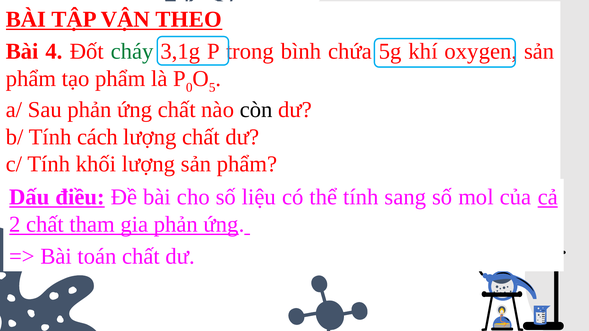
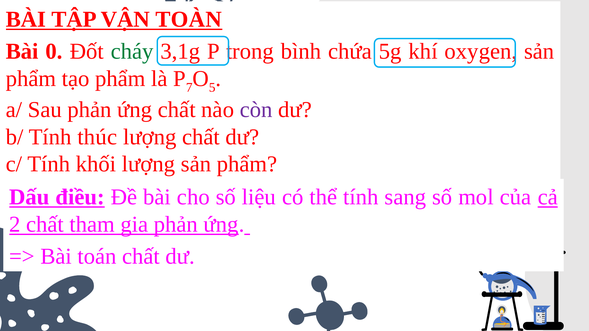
THEO: THEO -> TOÀN
4: 4 -> 0
0: 0 -> 7
còn colour: black -> purple
cách: cách -> thúc
